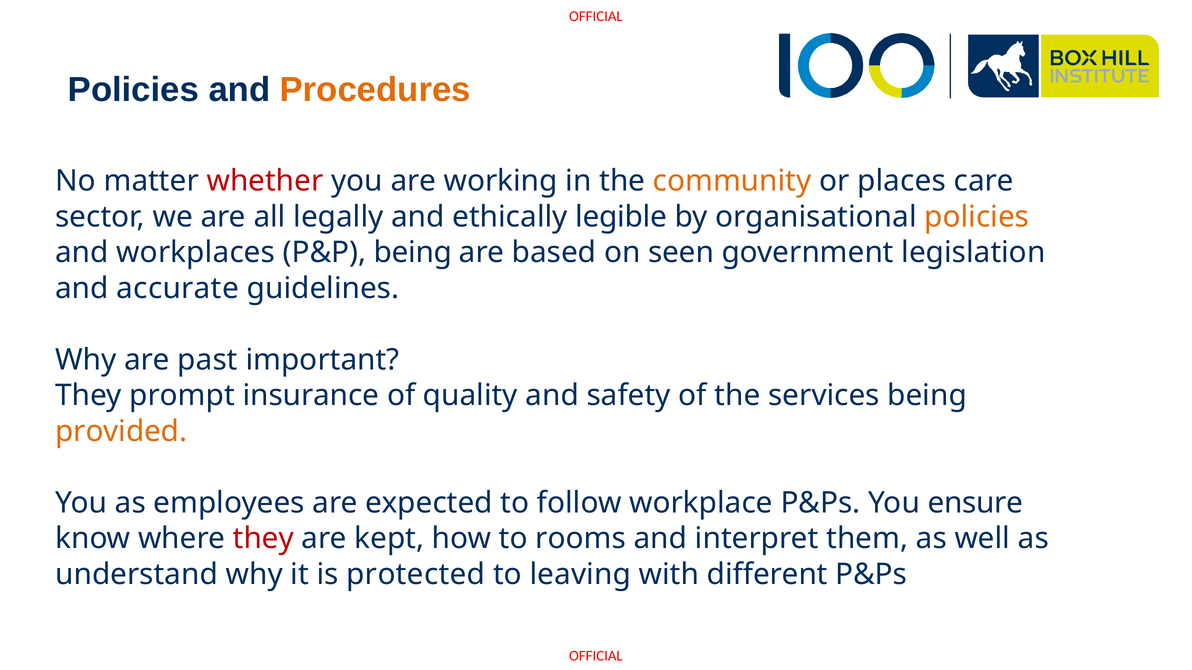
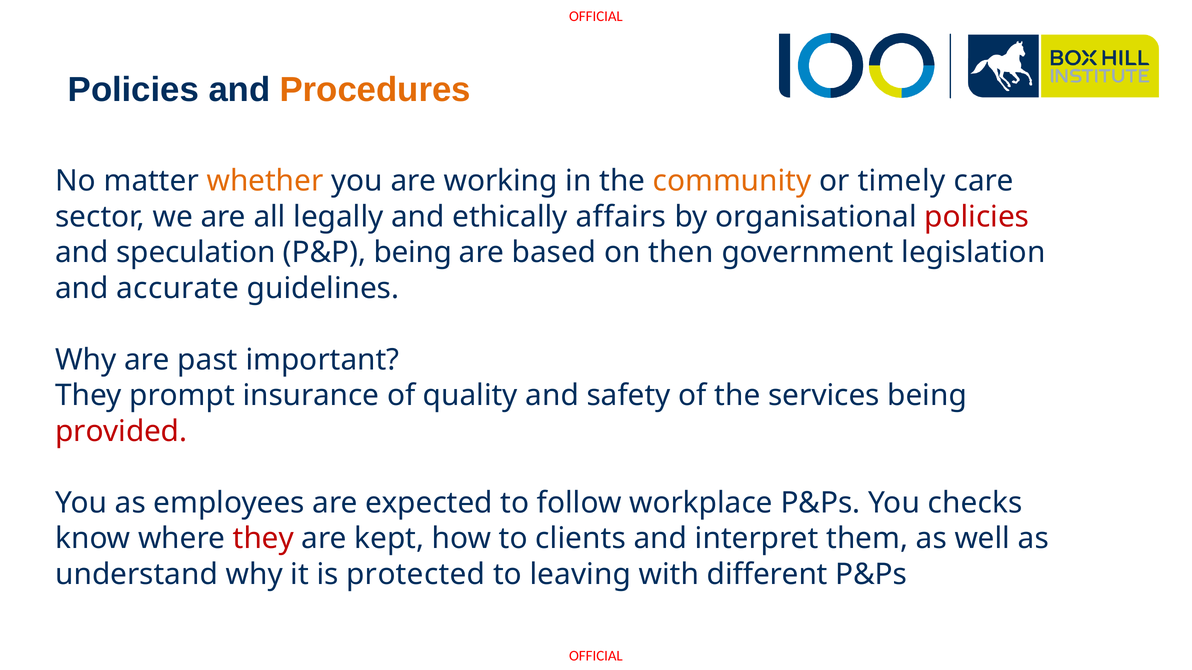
whether colour: red -> orange
places: places -> timely
legible: legible -> affairs
policies at (977, 217) colour: orange -> red
workplaces: workplaces -> speculation
seen: seen -> then
provided colour: orange -> red
ensure: ensure -> checks
rooms: rooms -> clients
